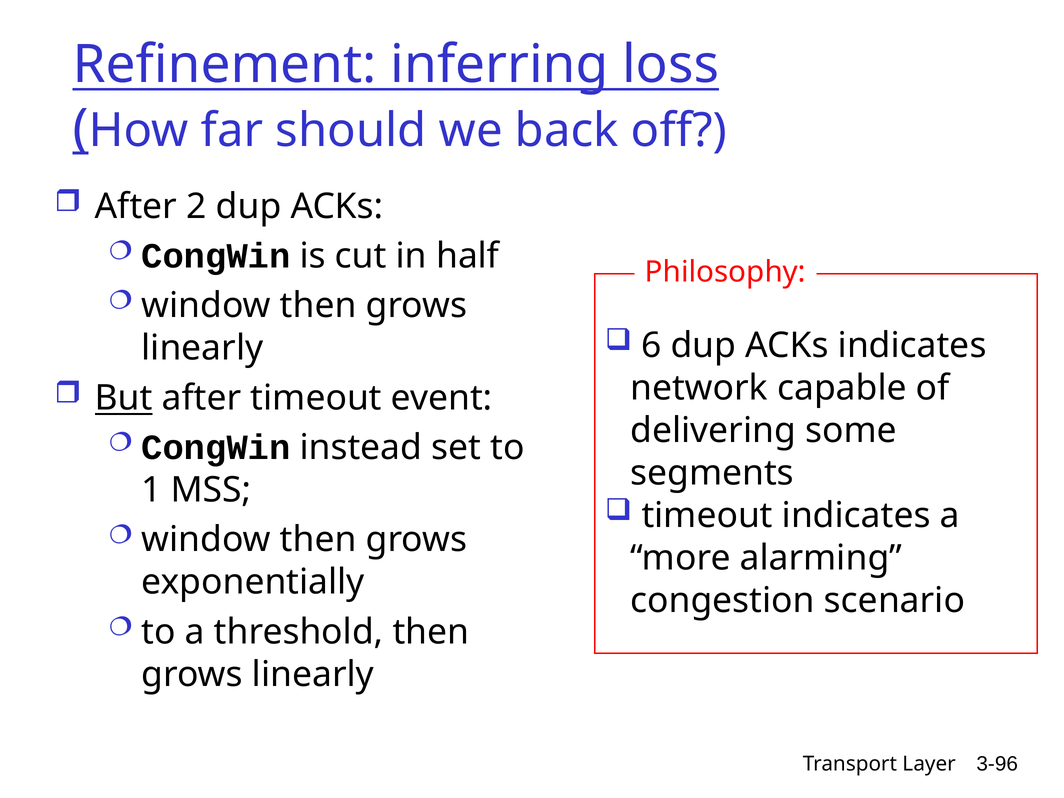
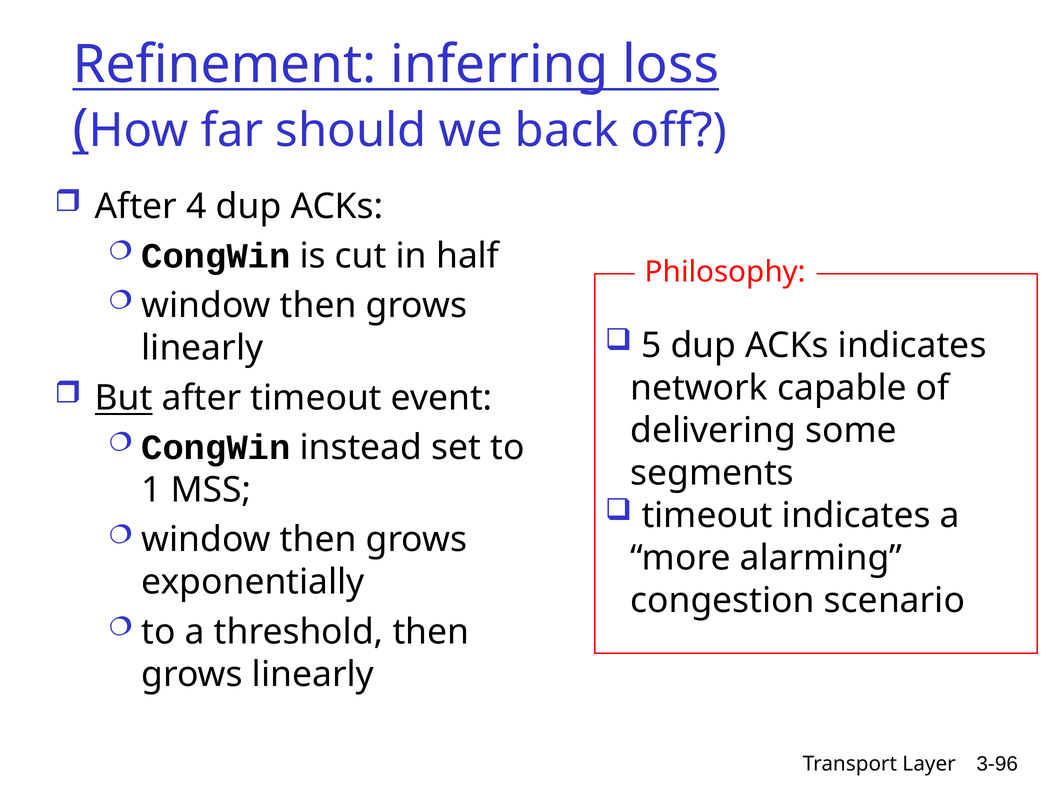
2: 2 -> 4
6: 6 -> 5
